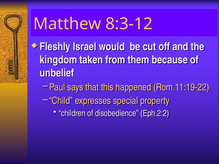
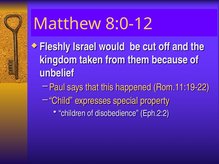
8:3-12: 8:3-12 -> 8:0-12
